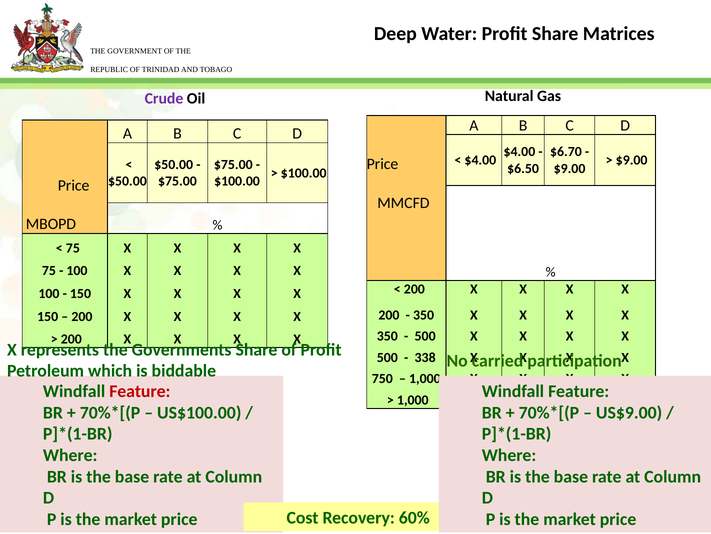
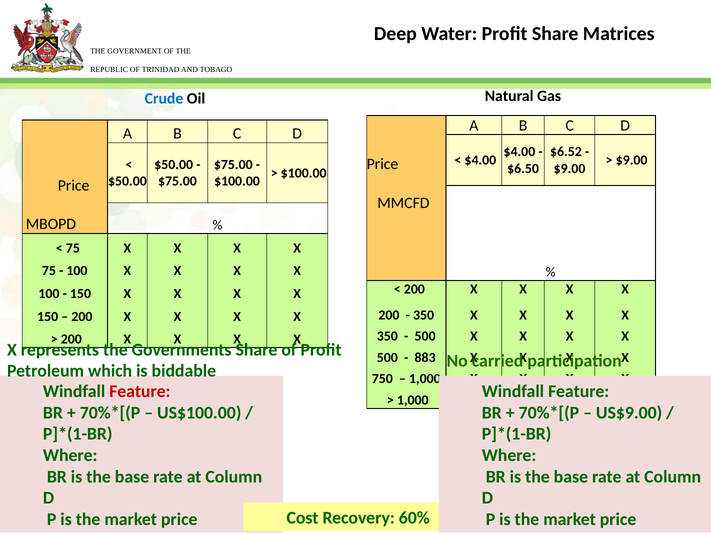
Crude colour: purple -> blue
$6.70: $6.70 -> $6.52
338: 338 -> 883
